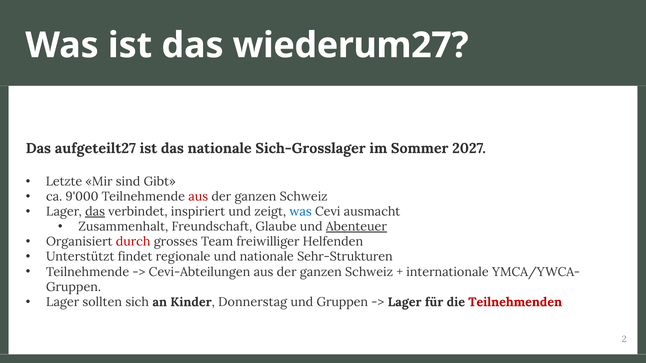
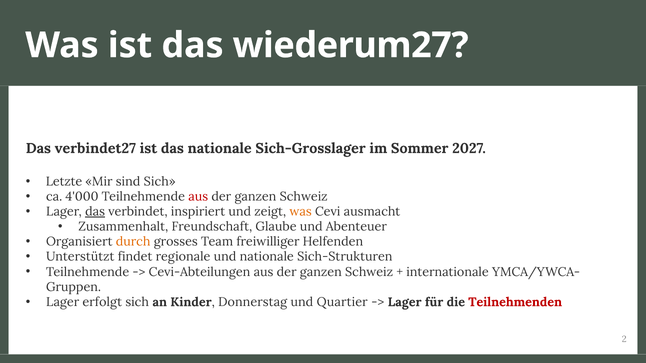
aufgeteilt27: aufgeteilt27 -> verbindet27
sind Gibt: Gibt -> Sich
9'000: 9'000 -> 4'000
was at (301, 212) colour: blue -> orange
Abenteuer underline: present -> none
durch colour: red -> orange
Sehr-Strukturen: Sehr-Strukturen -> Sich-Strukturen
sollten: sollten -> erfolgt
und Gruppen: Gruppen -> Quartier
